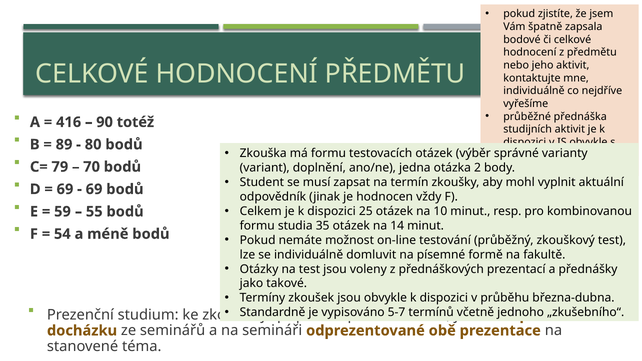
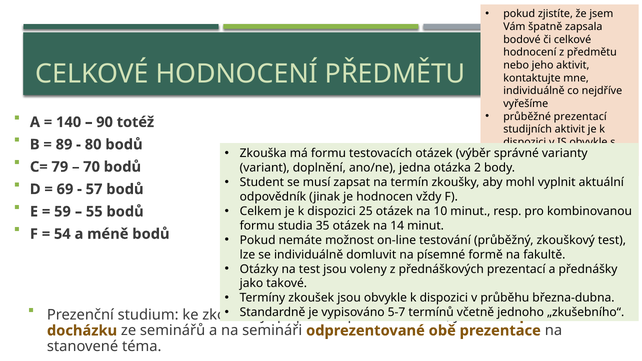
průběžné přednáška: přednáška -> prezentací
416: 416 -> 140
69 at (94, 189): 69 -> 57
